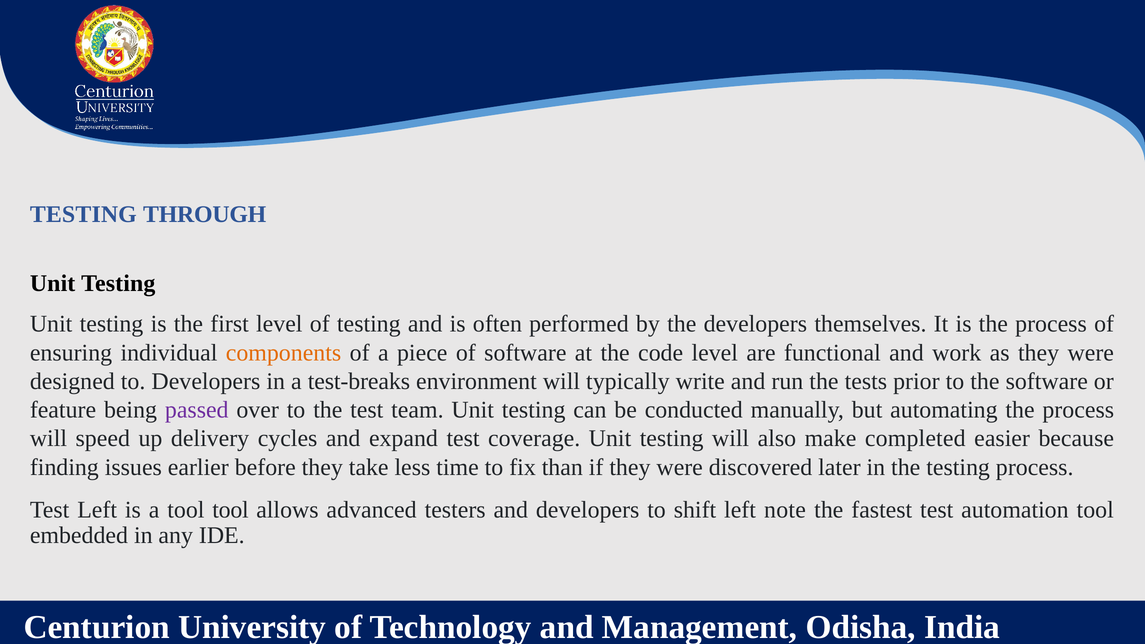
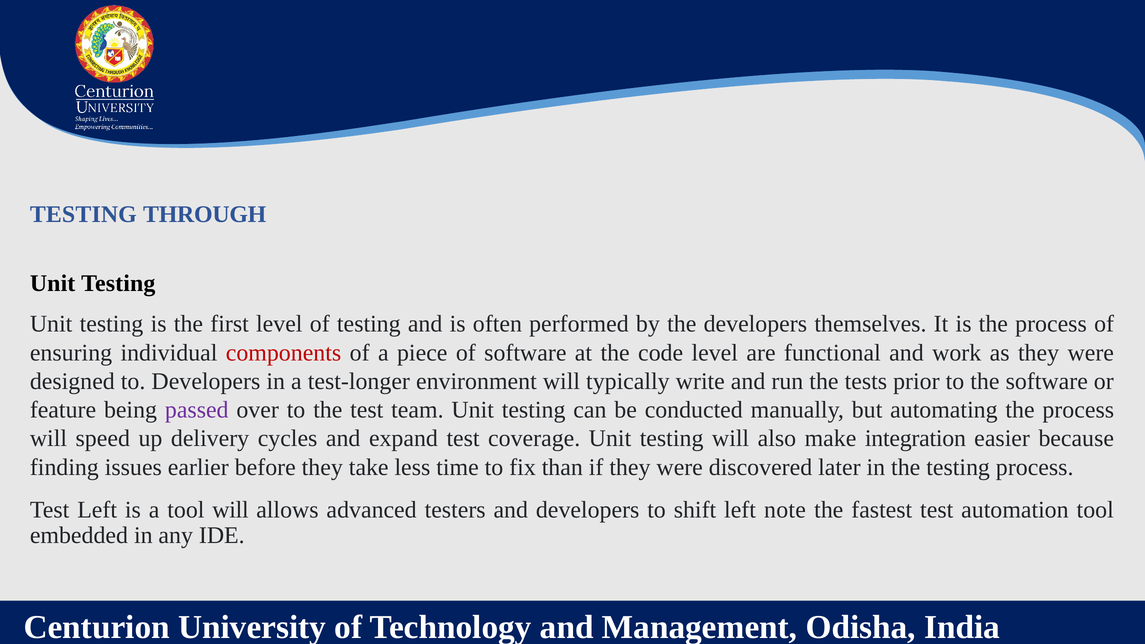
components colour: orange -> red
test-breaks: test-breaks -> test-longer
completed: completed -> integration
tool tool: tool -> will
